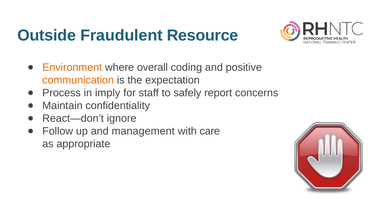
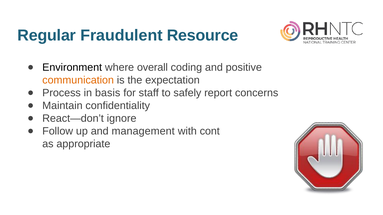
Outside: Outside -> Regular
Environment colour: orange -> black
imply: imply -> basis
care: care -> cont
